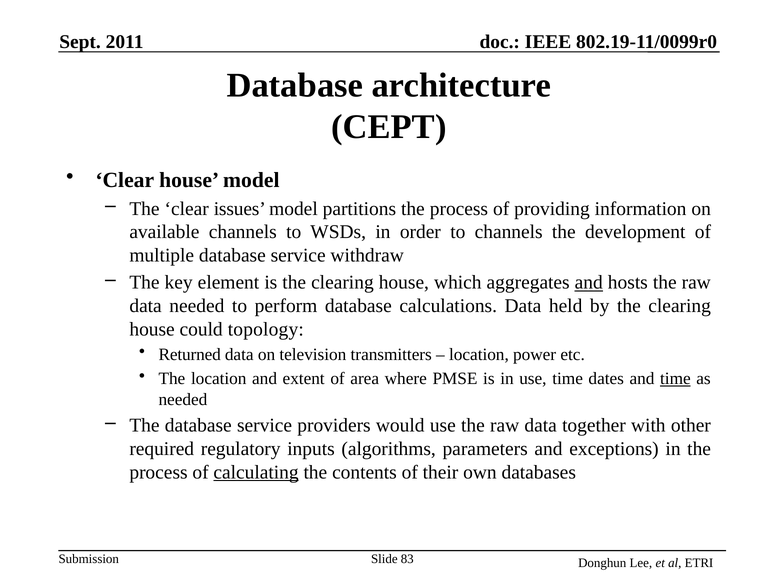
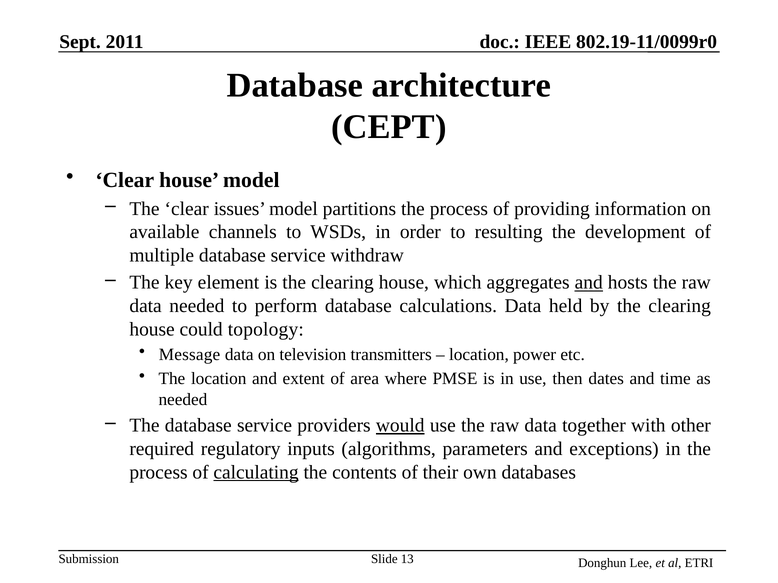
to channels: channels -> resulting
Returned: Returned -> Message
use time: time -> then
time at (675, 379) underline: present -> none
would underline: none -> present
83: 83 -> 13
